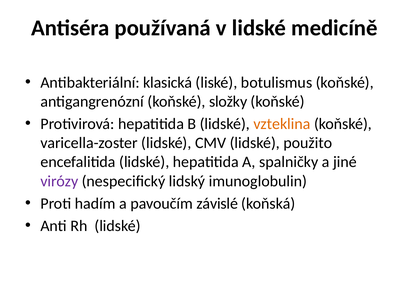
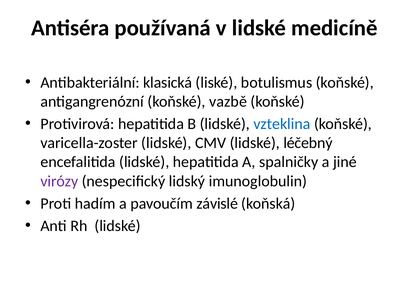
složky: složky -> vazbě
vzteklina colour: orange -> blue
použito: použito -> léčebný
